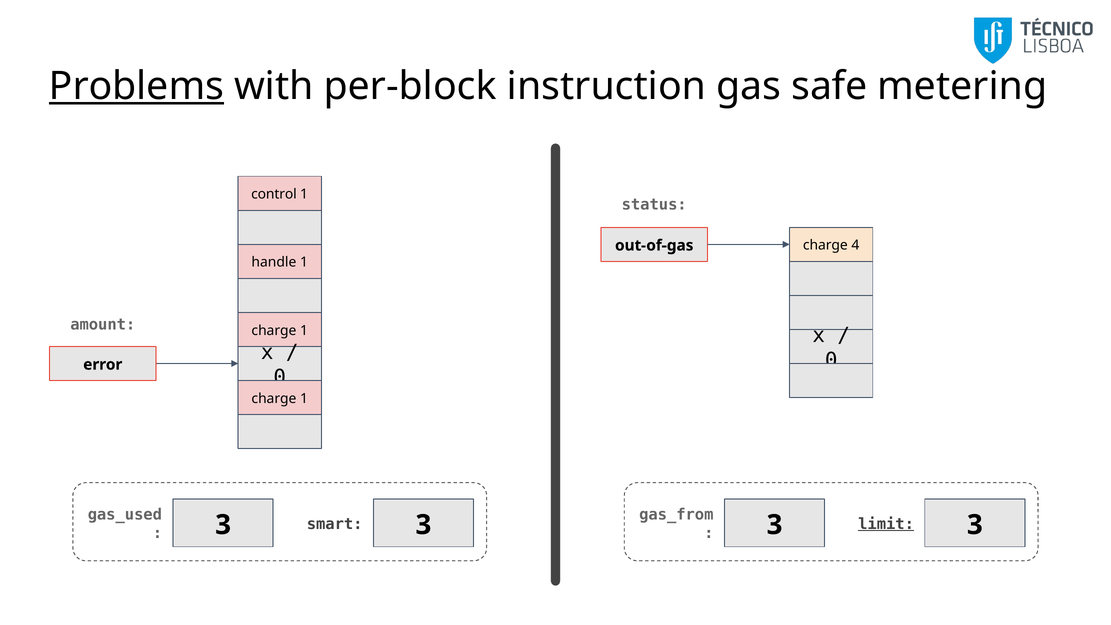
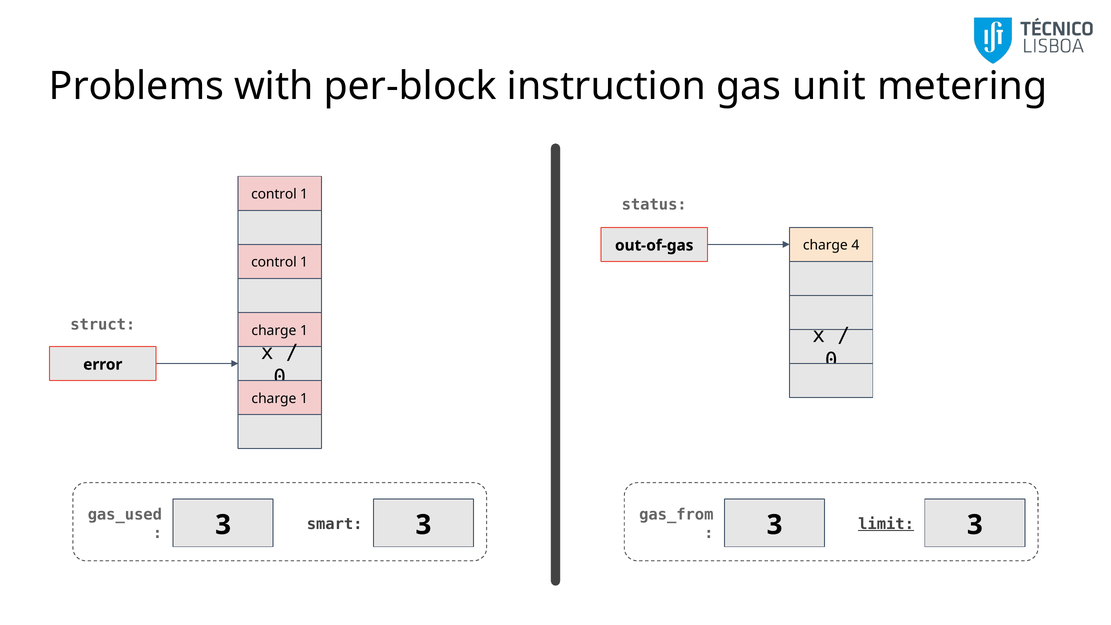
Problems underline: present -> none
safe: safe -> unit
handle at (274, 262): handle -> control
amount: amount -> struct
